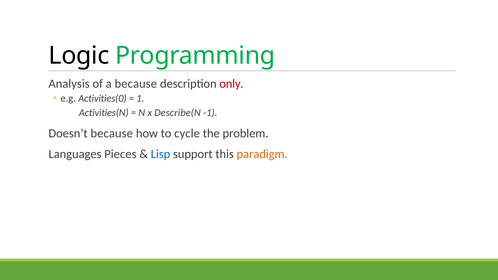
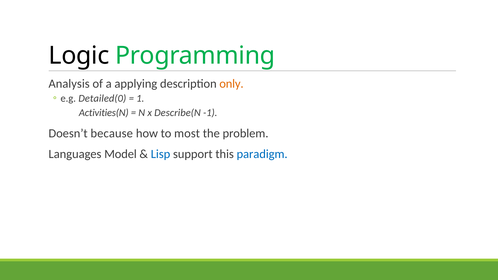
a because: because -> applying
only colour: red -> orange
Activities(0: Activities(0 -> Detailed(0
cycle: cycle -> most
Pieces: Pieces -> Model
paradigm colour: orange -> blue
